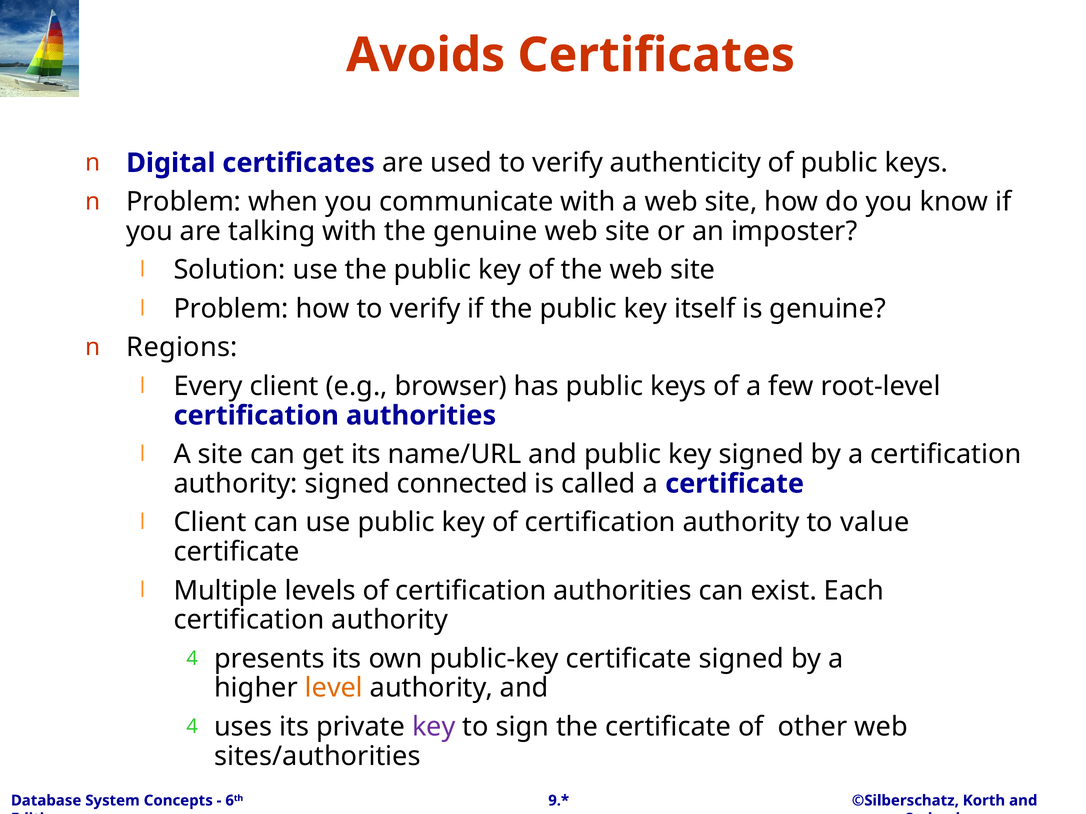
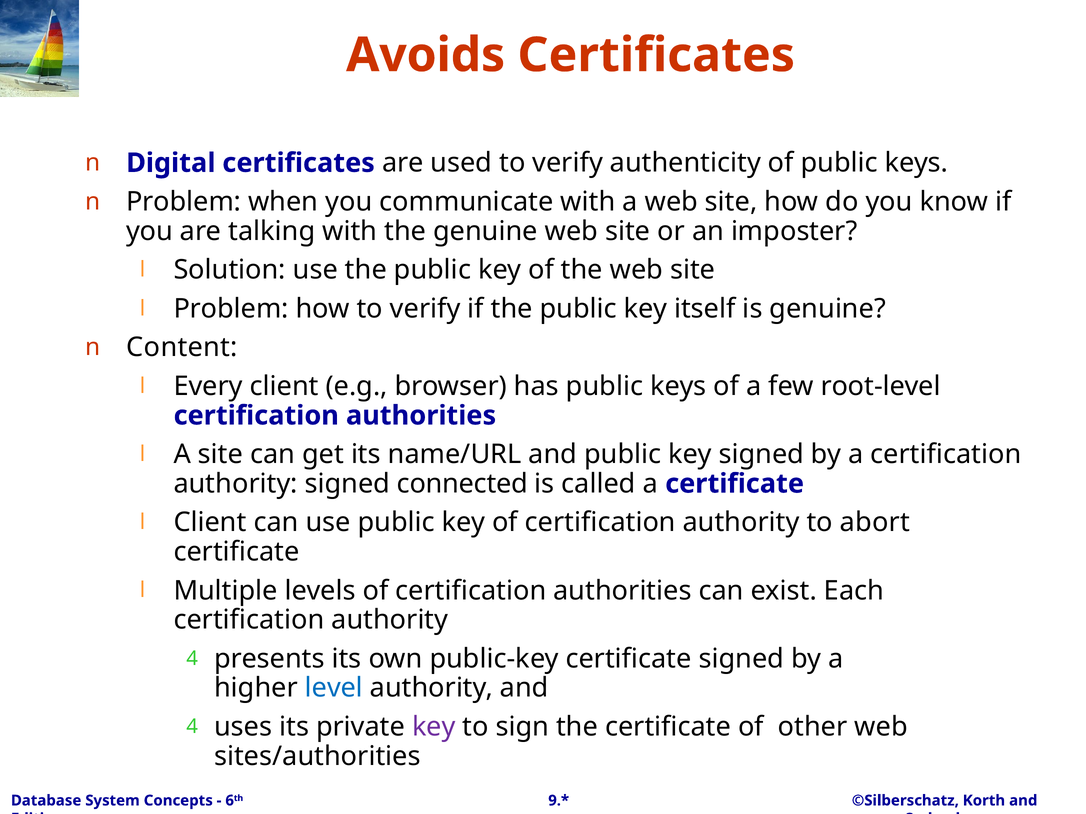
Regions: Regions -> Content
value: value -> abort
level colour: orange -> blue
